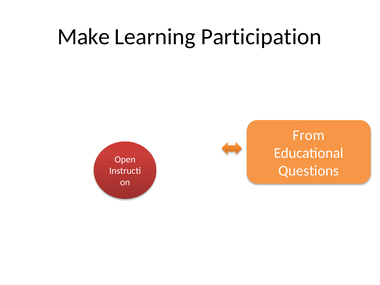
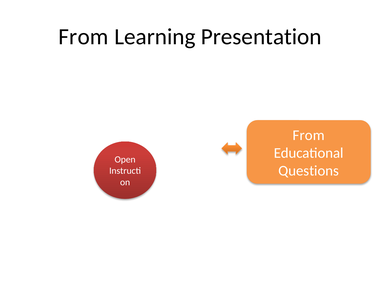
Make at (84, 37): Make -> From
Participation: Participation -> Presentation
